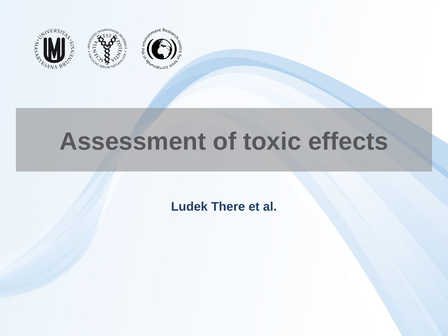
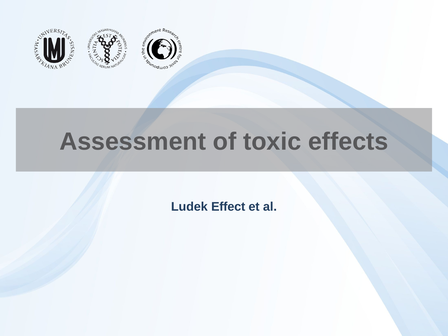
There: There -> Effect
